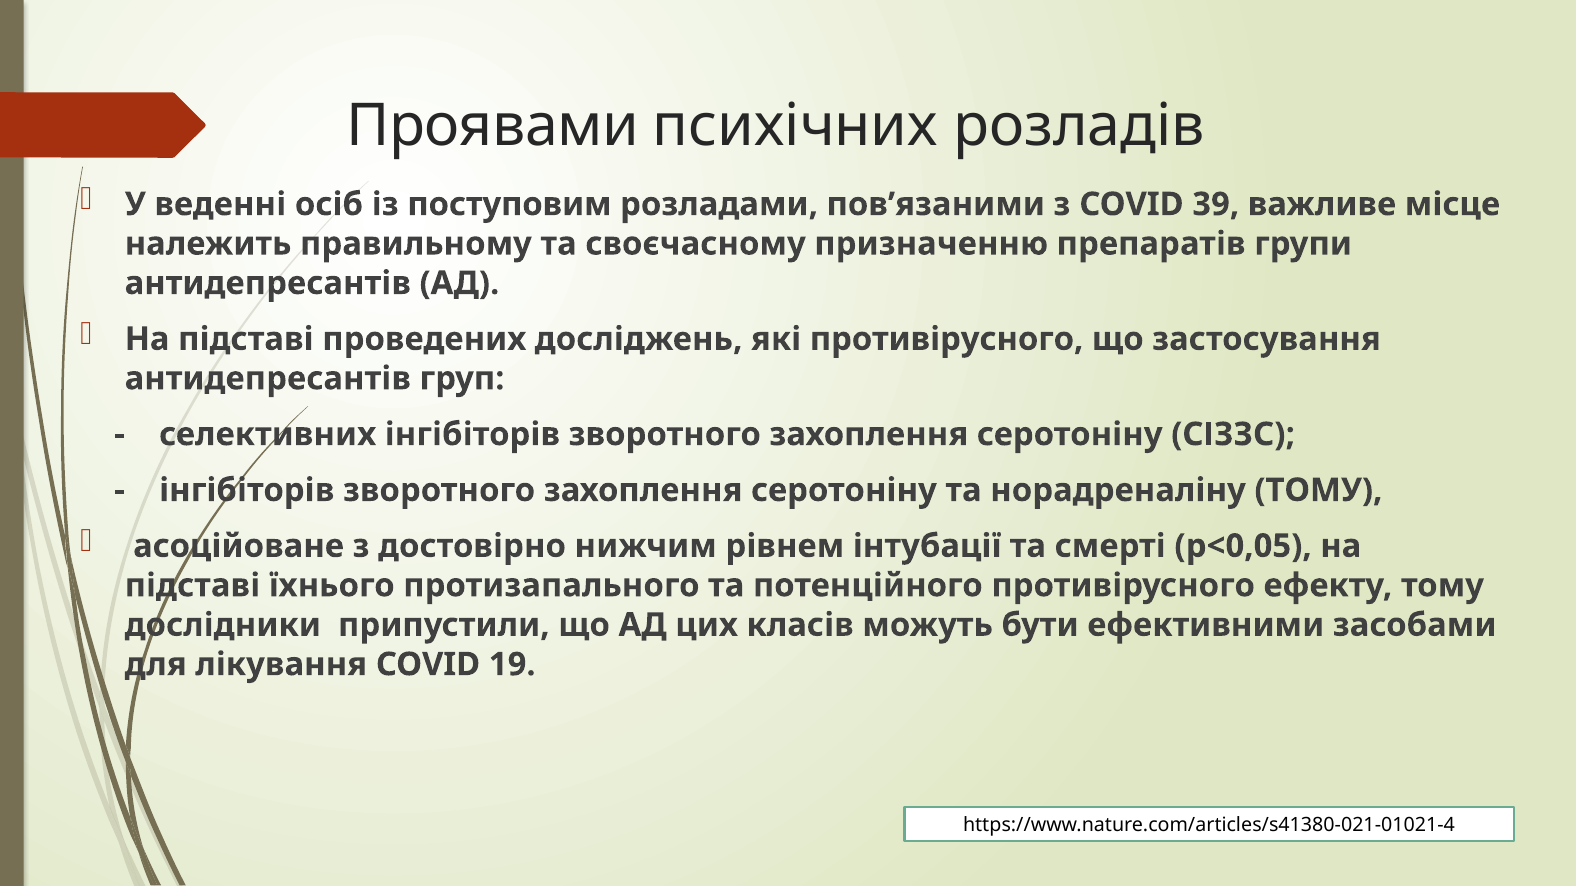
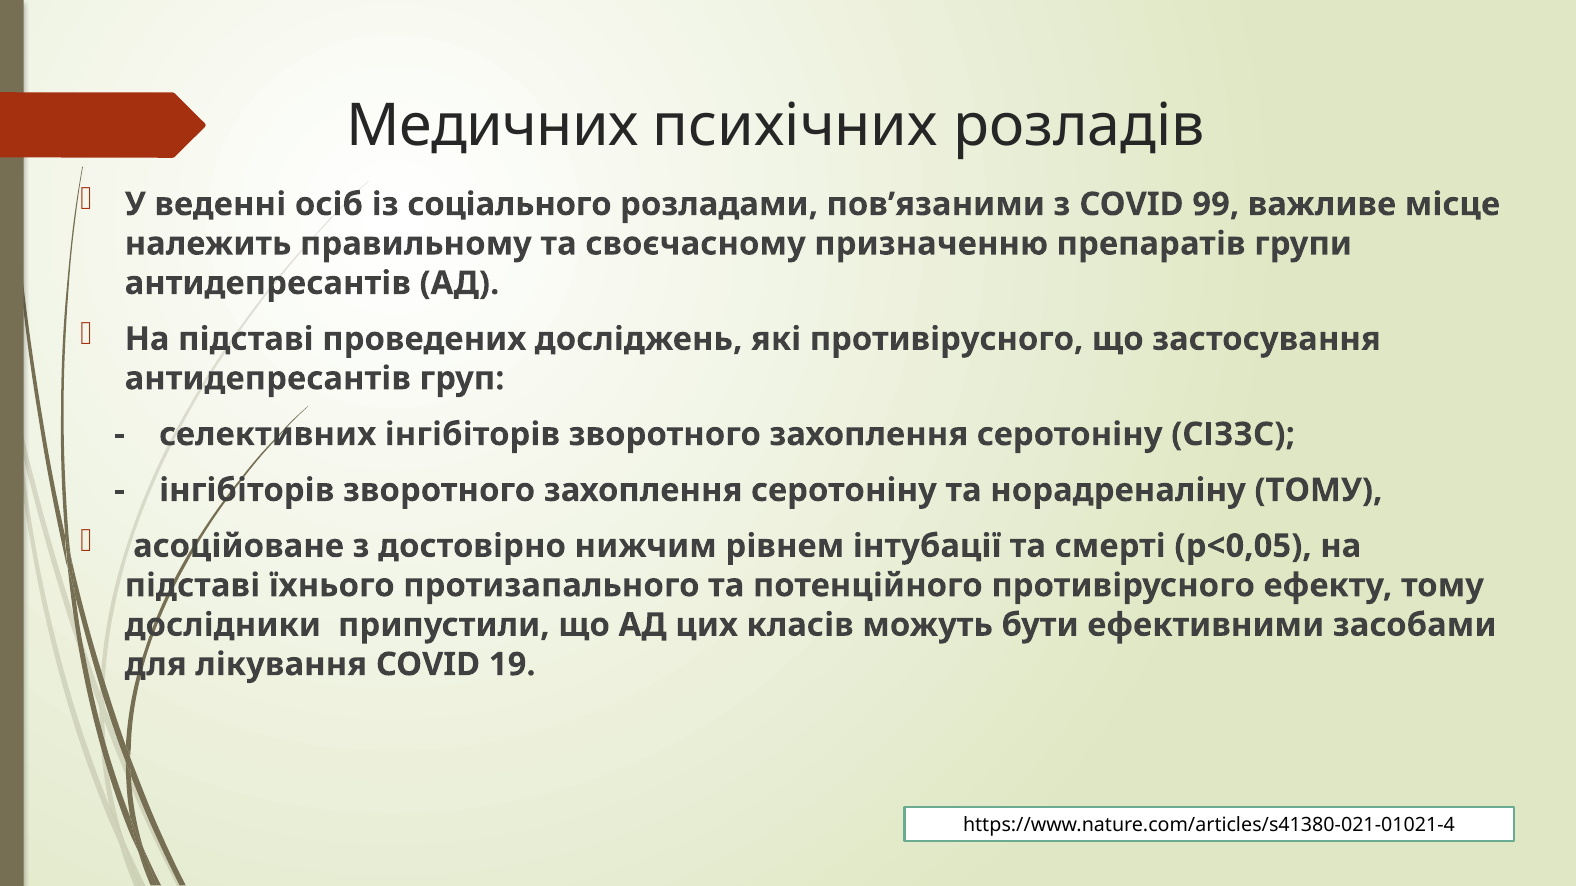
Проявами: Проявами -> Медичних
поступовим: поступовим -> соціального
39: 39 -> 99
